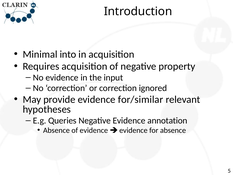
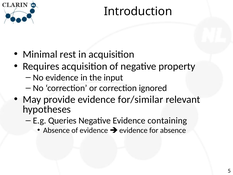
into: into -> rest
annotation: annotation -> containing
